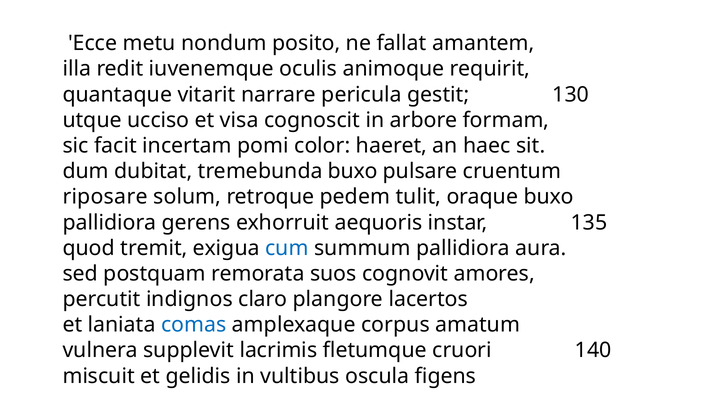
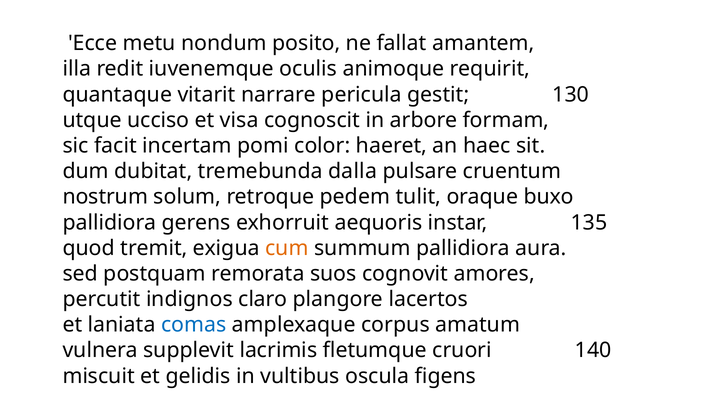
tremebunda buxo: buxo -> dalla
riposare: riposare -> nostrum
cum colour: blue -> orange
